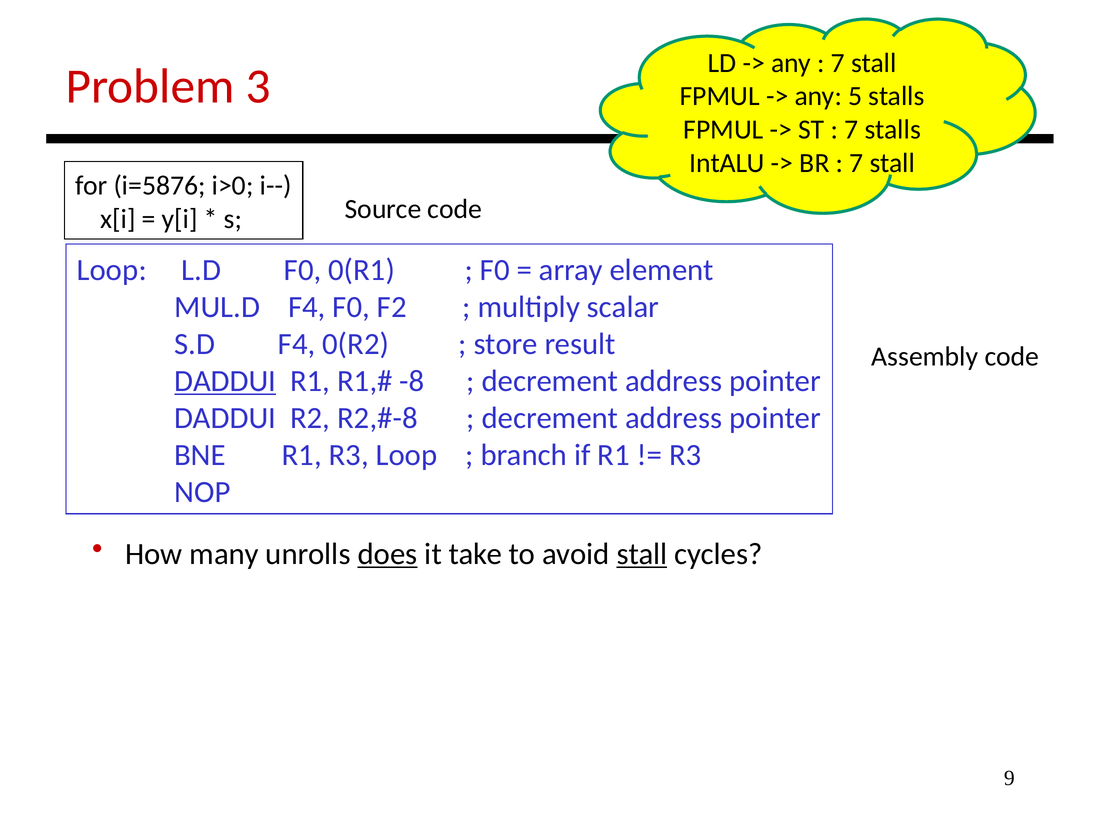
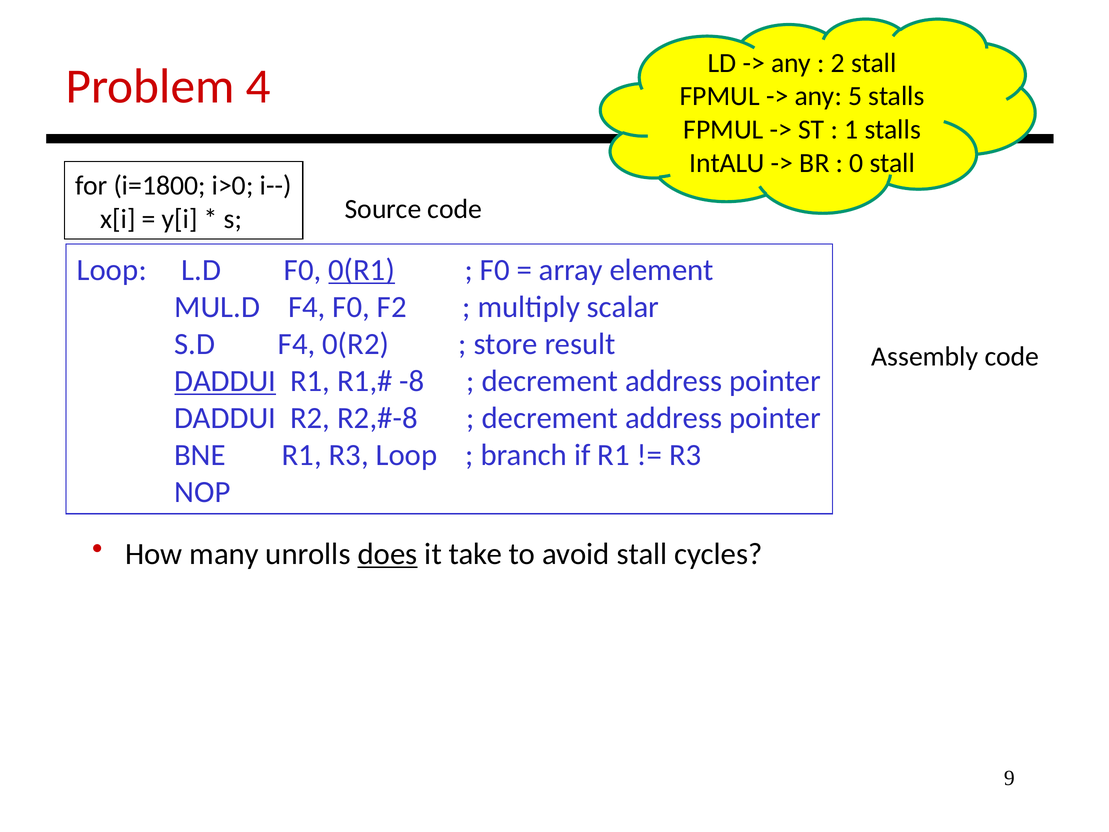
7 at (838, 63): 7 -> 2
3: 3 -> 4
7 at (851, 130): 7 -> 1
7 at (856, 163): 7 -> 0
i=5876: i=5876 -> i=1800
0(R1 underline: none -> present
stall at (642, 554) underline: present -> none
